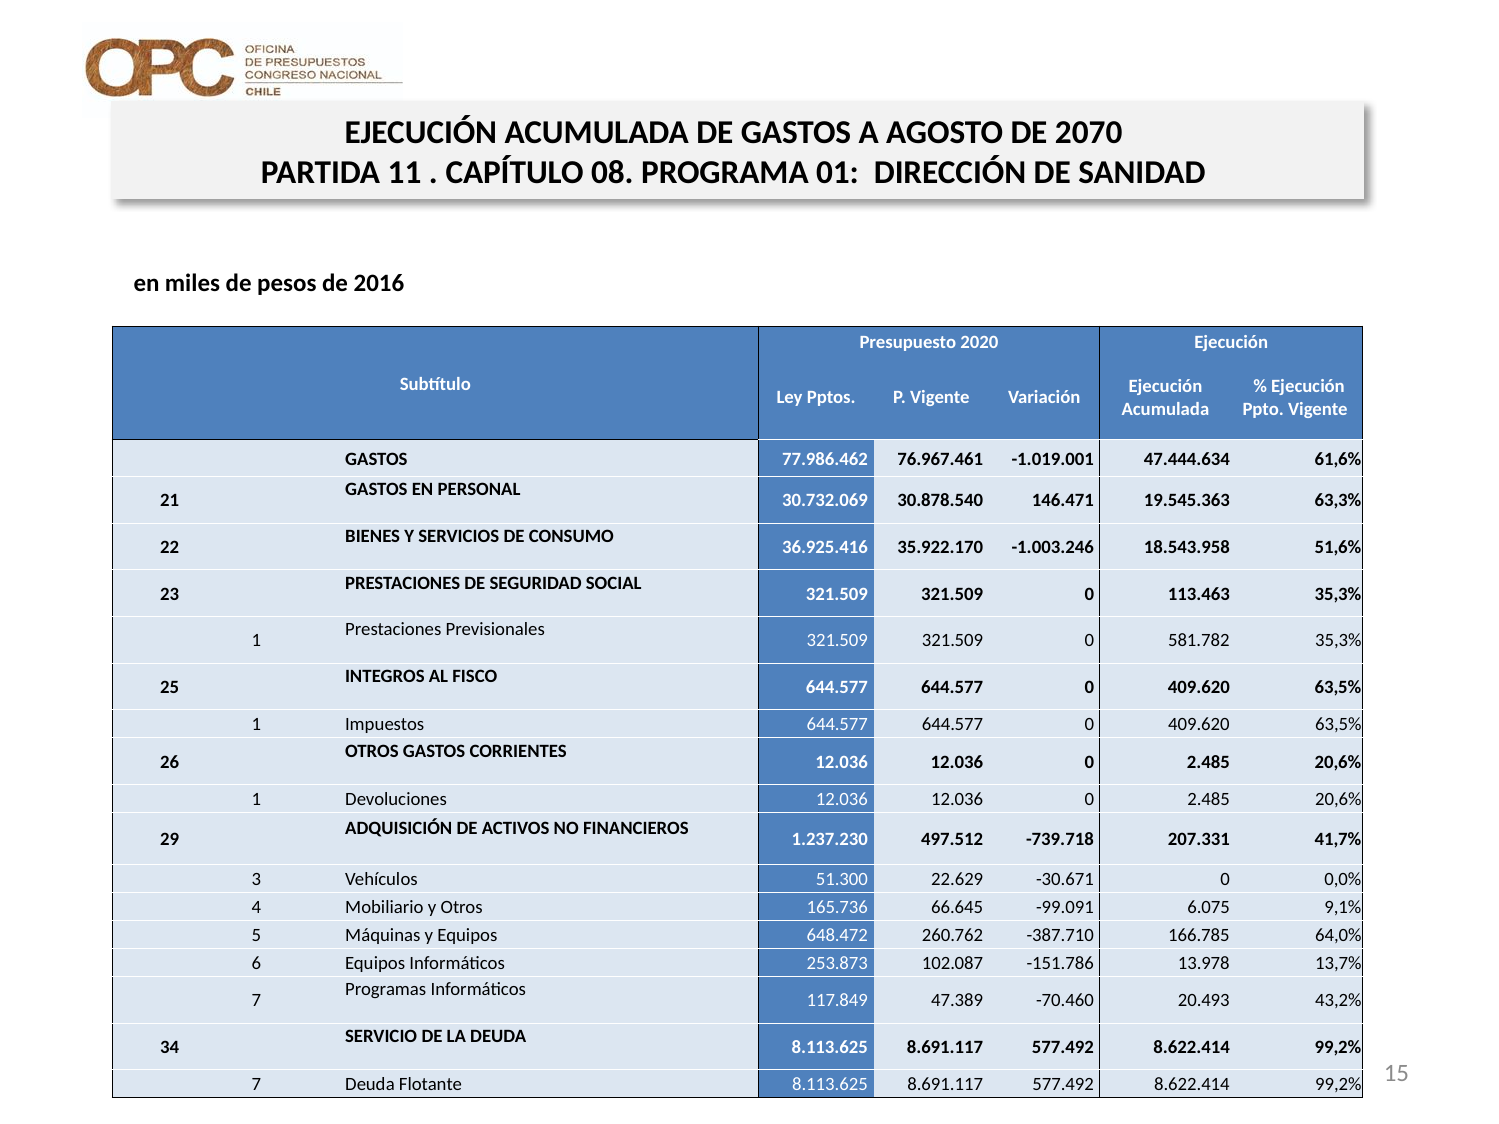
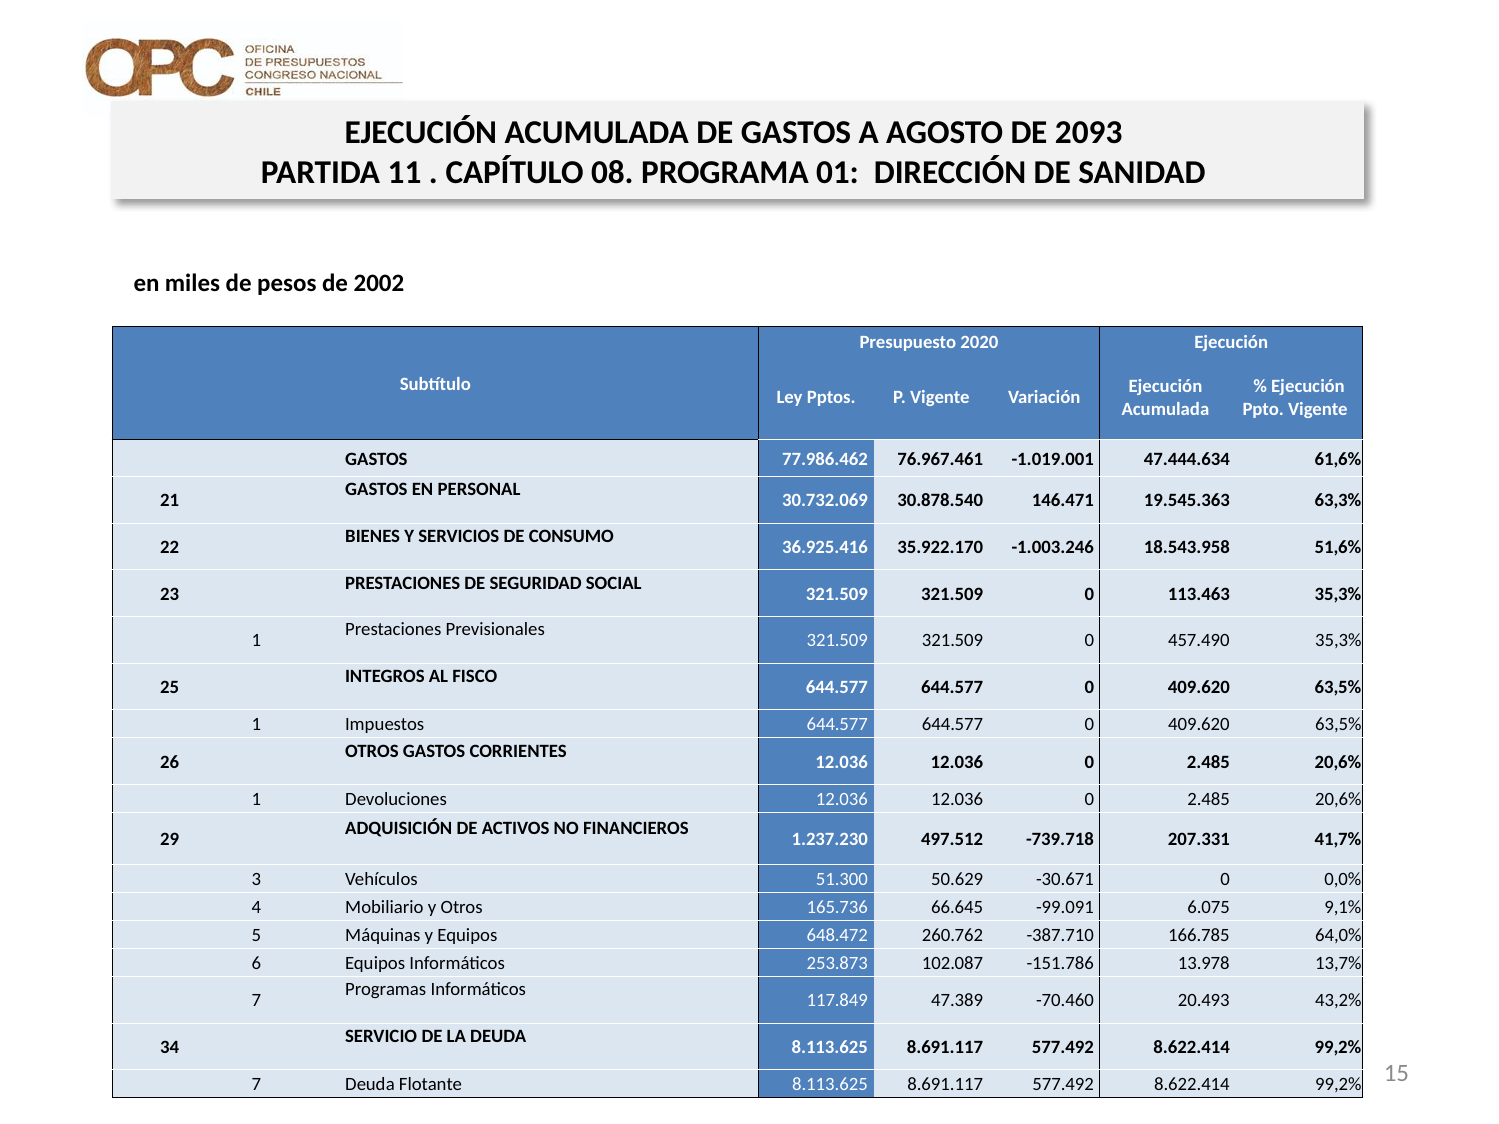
2070: 2070 -> 2093
2016: 2016 -> 2002
581.782: 581.782 -> 457.490
22.629: 22.629 -> 50.629
